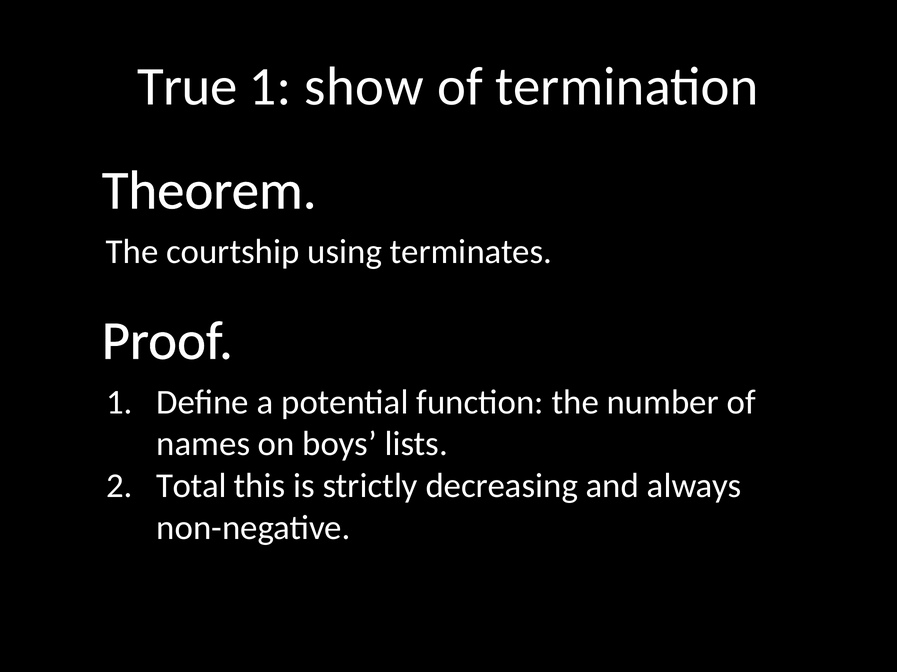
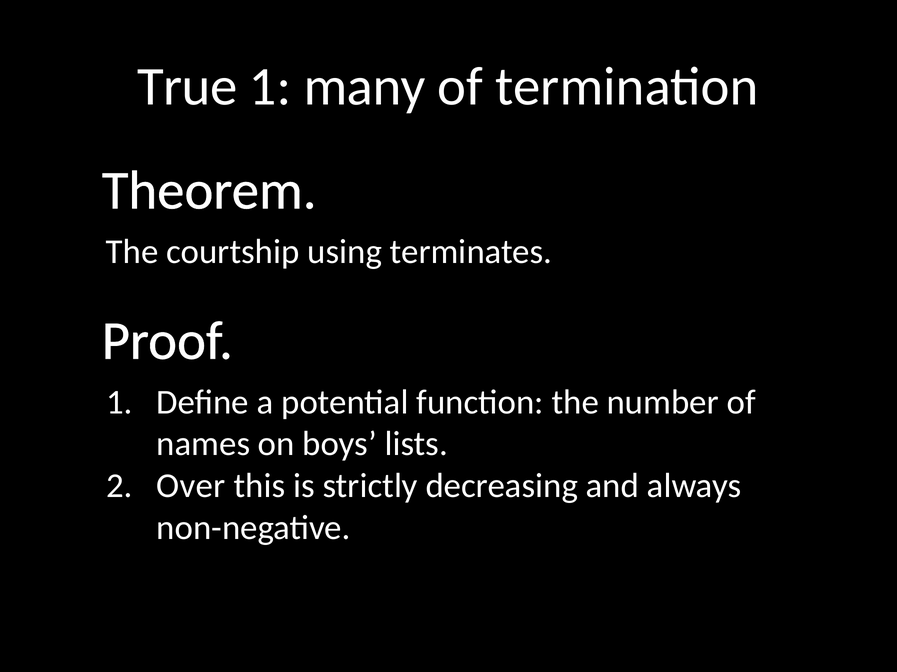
show: show -> many
Total: Total -> Over
